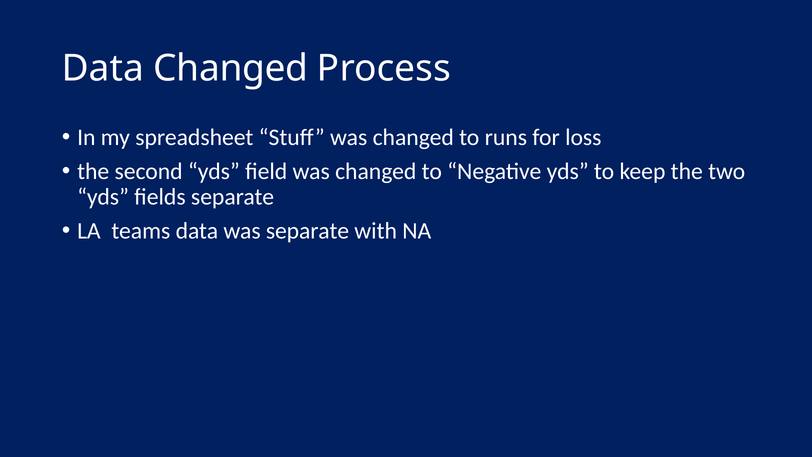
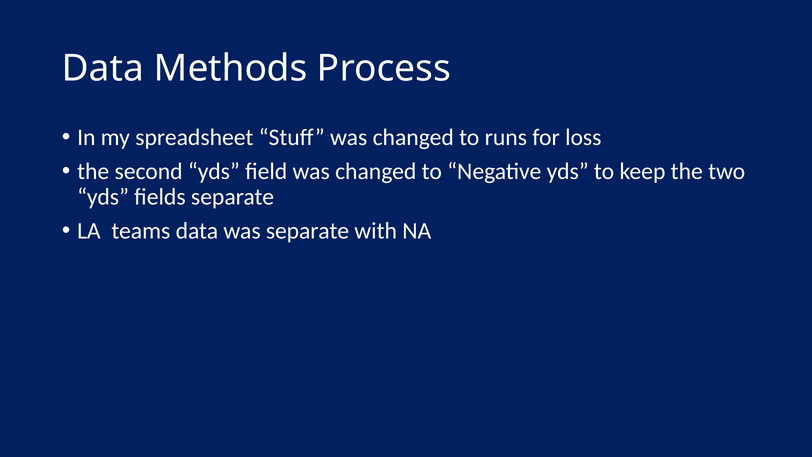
Data Changed: Changed -> Methods
